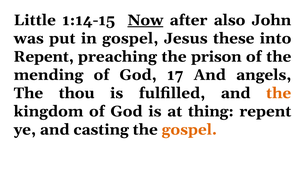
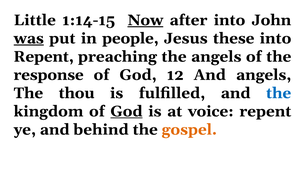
after also: also -> into
was underline: none -> present
in gospel: gospel -> people
the prison: prison -> angels
mending: mending -> response
17: 17 -> 12
the at (279, 93) colour: orange -> blue
God at (126, 112) underline: none -> present
thing: thing -> voice
casting: casting -> behind
